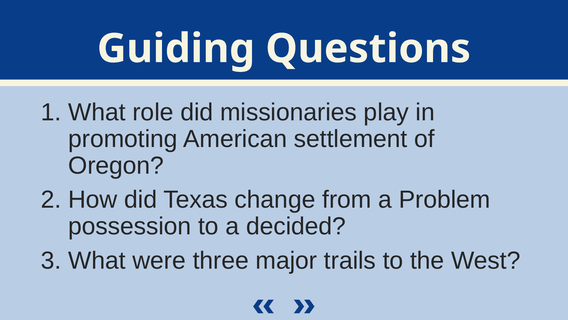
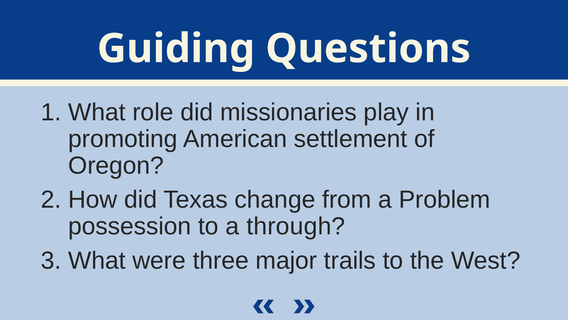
decided: decided -> through
